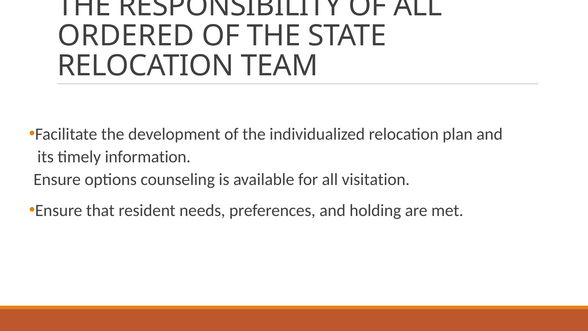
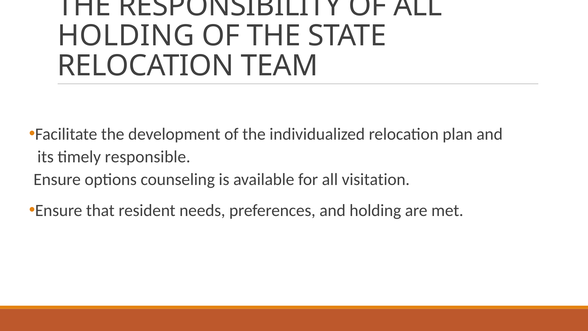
ORDERED at (126, 36): ORDERED -> HOLDING
information: information -> responsible
